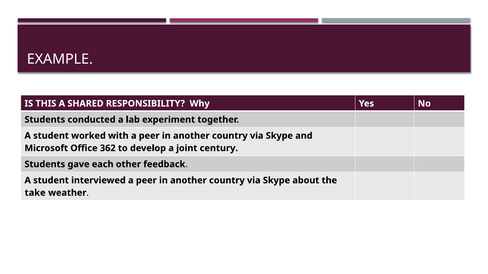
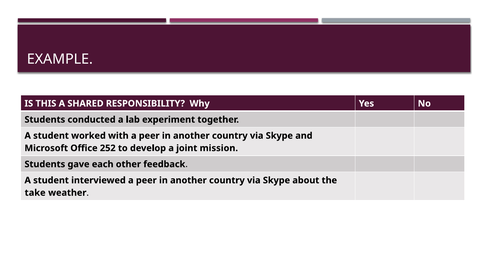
362: 362 -> 252
century: century -> mission
